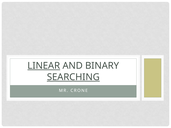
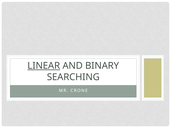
SEARCHING underline: present -> none
